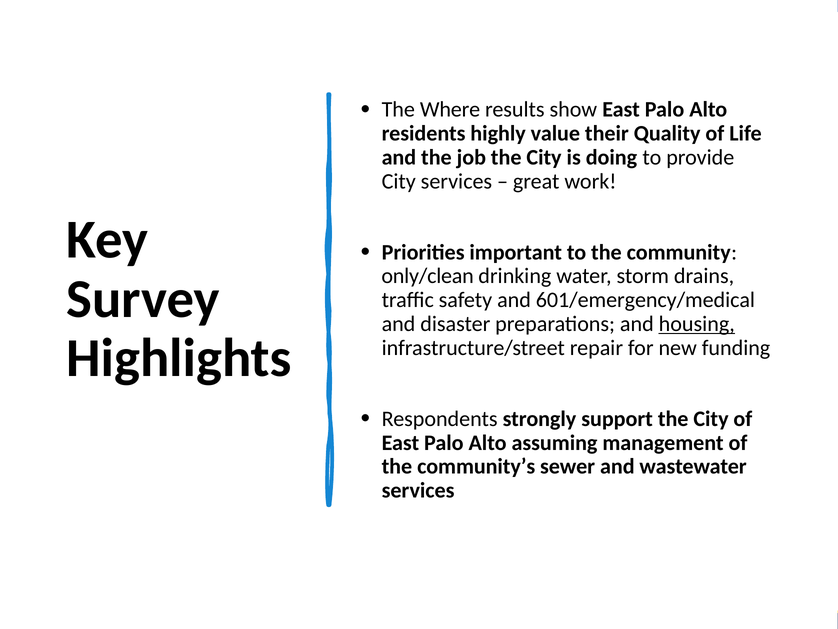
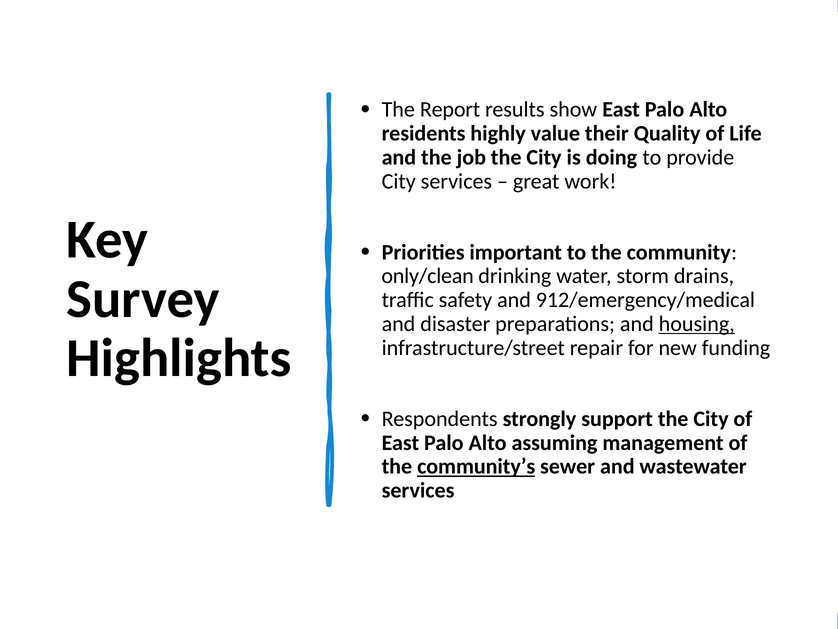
Where: Where -> Report
601/emergency/medical: 601/emergency/medical -> 912/emergency/medical
community’s underline: none -> present
